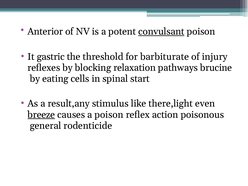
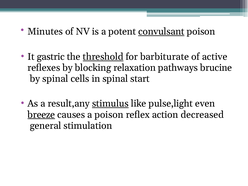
Anterior: Anterior -> Minutes
threshold underline: none -> present
injury: injury -> active
by eating: eating -> spinal
stimulus underline: none -> present
there,light: there,light -> pulse,light
poisonous: poisonous -> decreased
rodenticide: rodenticide -> stimulation
